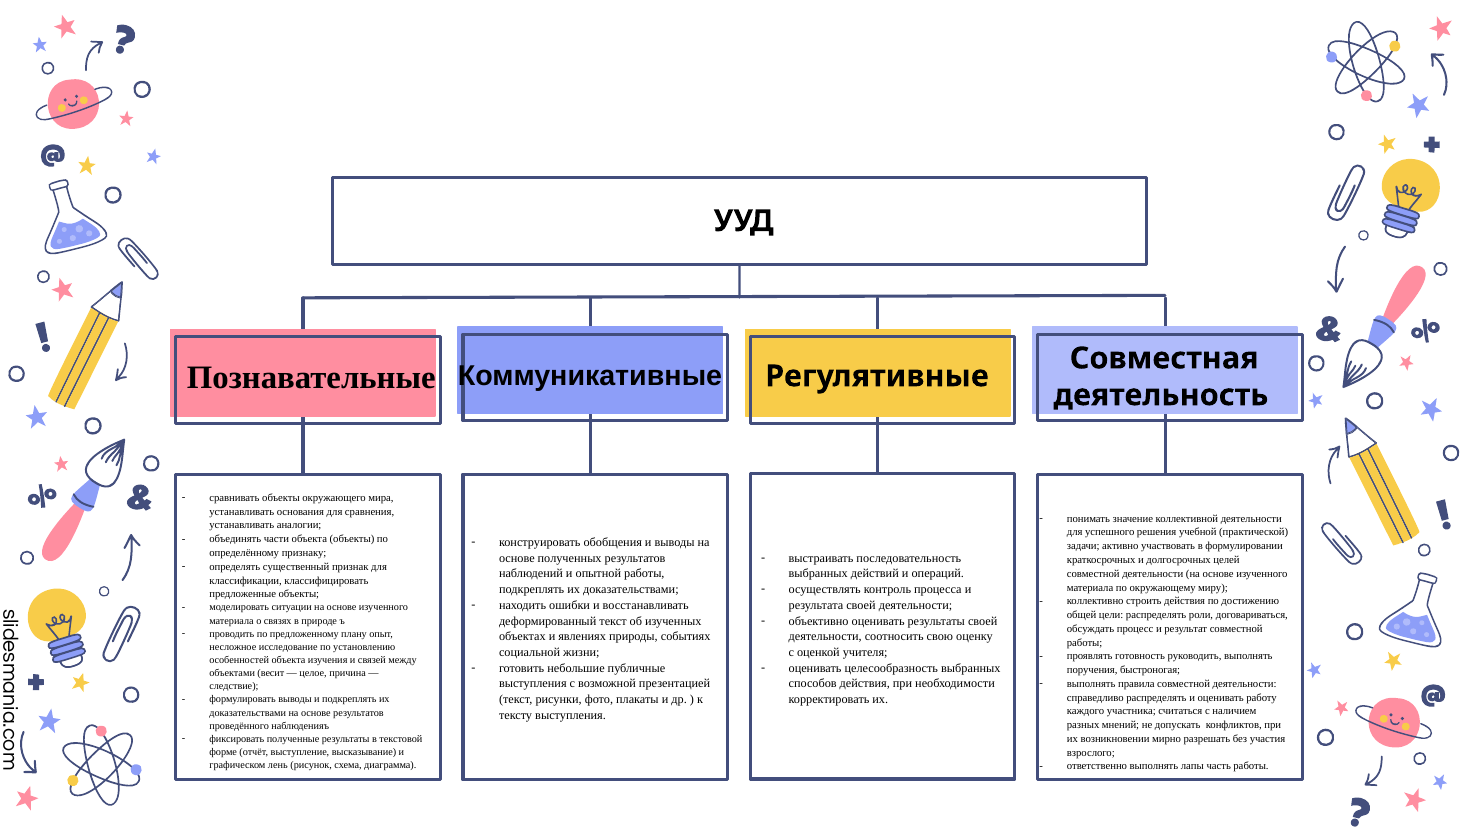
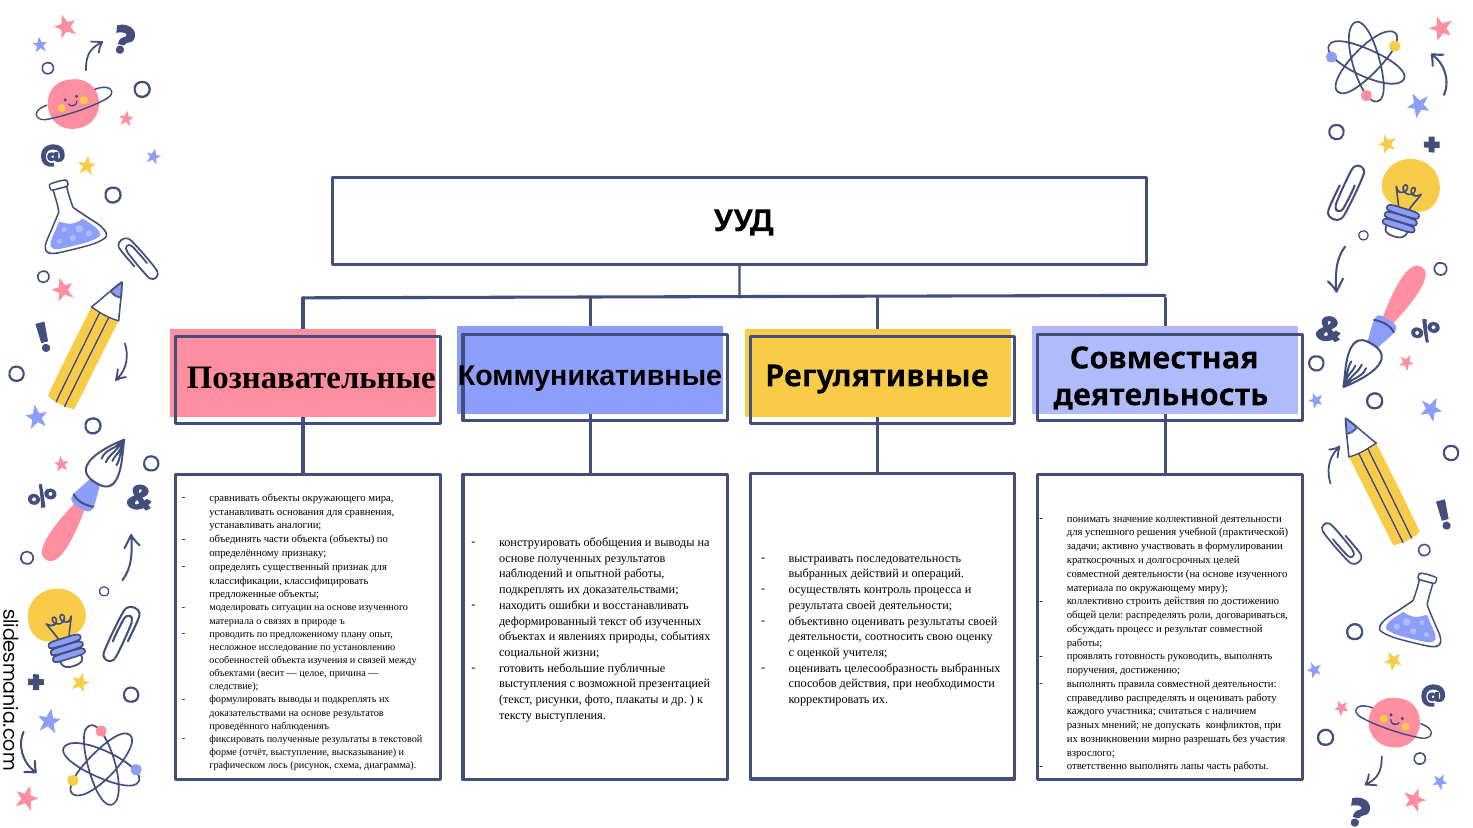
поручения быстроногая: быстроногая -> достижению
лень: лень -> лось
